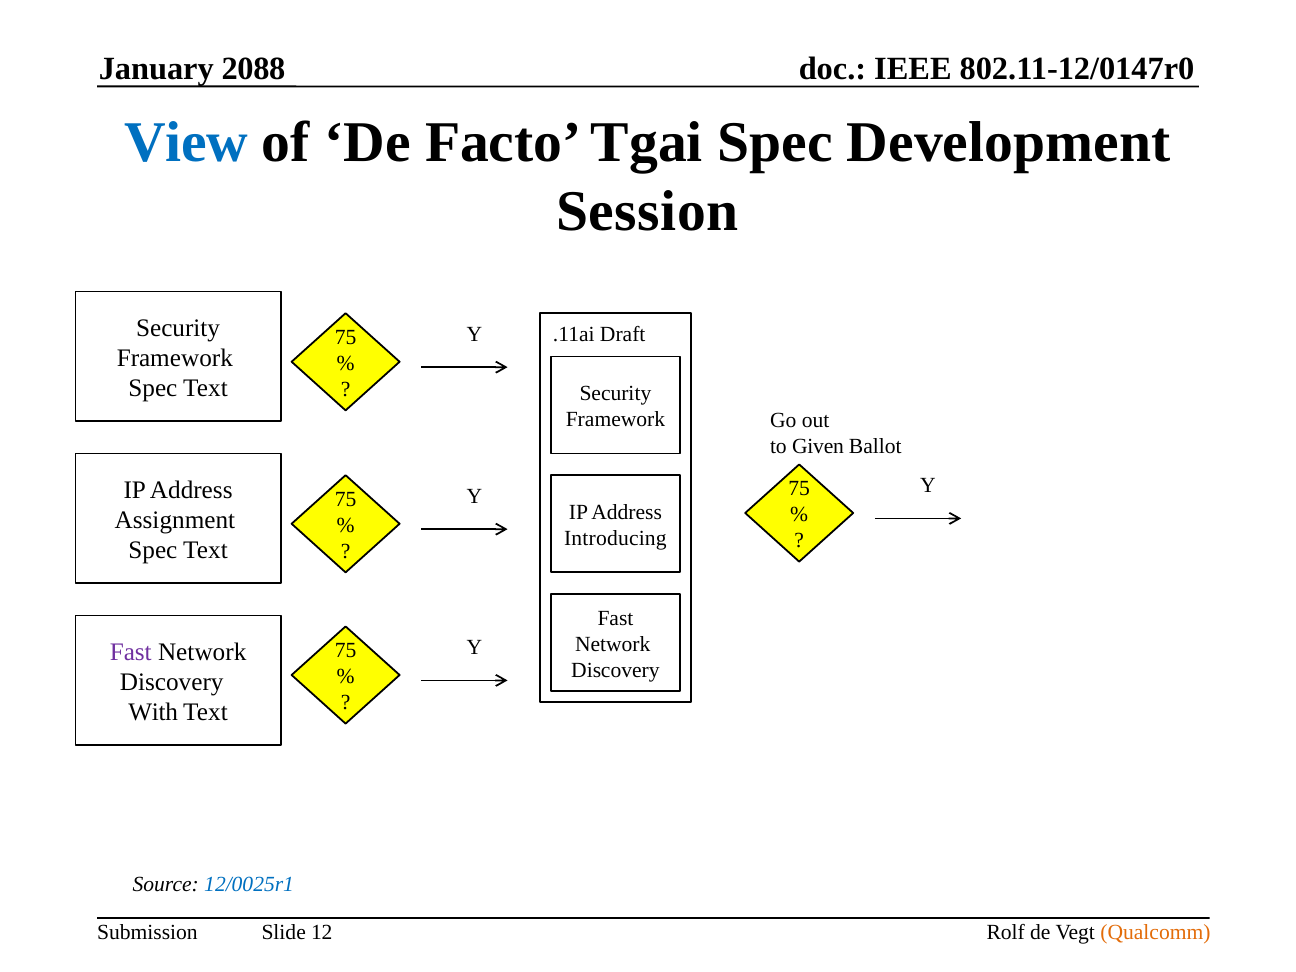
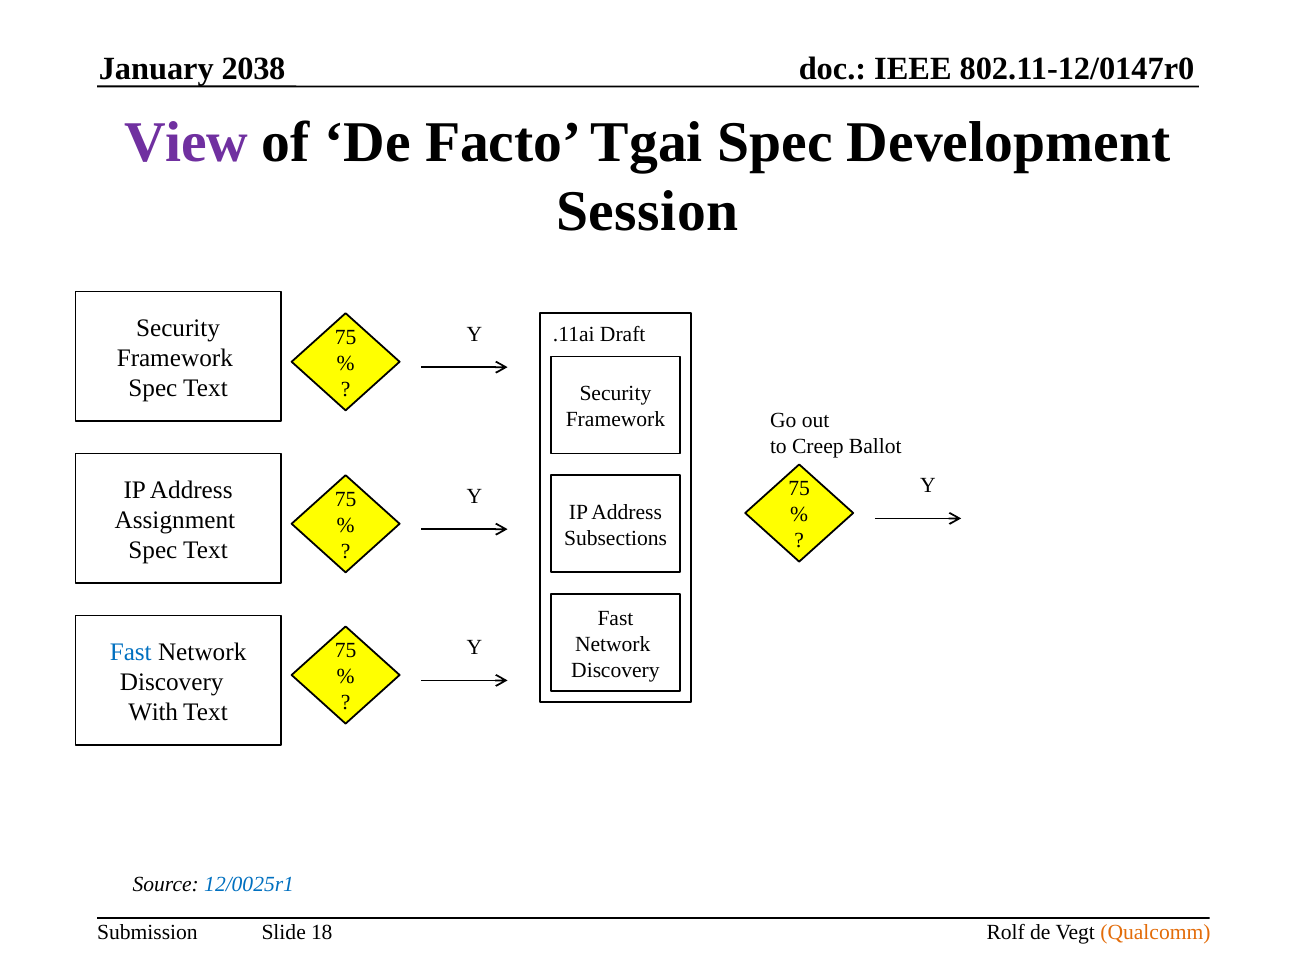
2088: 2088 -> 2038
View colour: blue -> purple
Given: Given -> Creep
Introducing: Introducing -> Subsections
Fast at (131, 652) colour: purple -> blue
12: 12 -> 18
